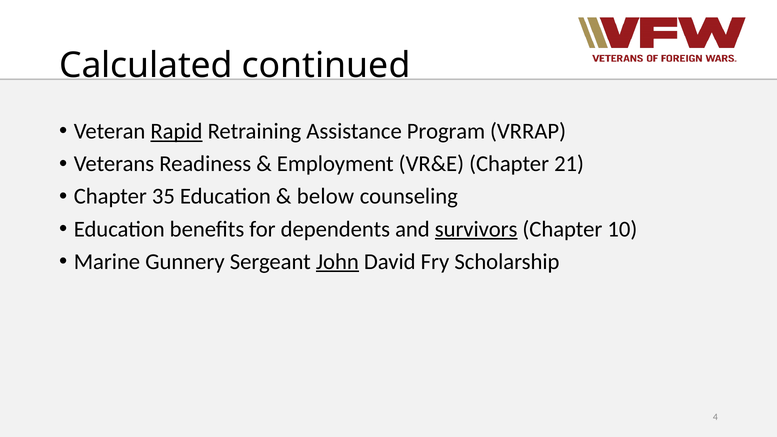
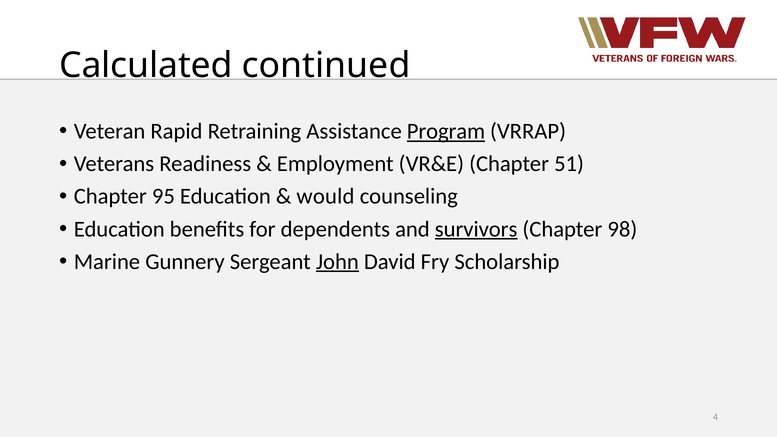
Rapid underline: present -> none
Program underline: none -> present
21: 21 -> 51
35: 35 -> 95
below: below -> would
10: 10 -> 98
